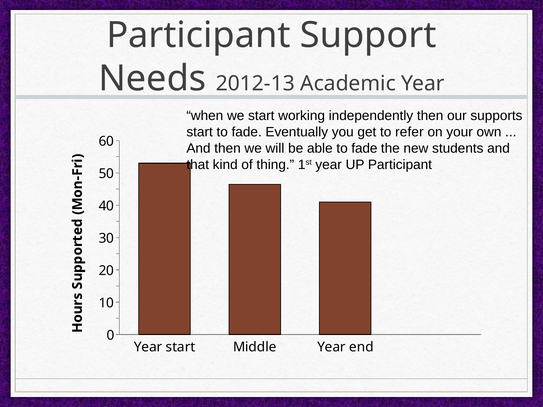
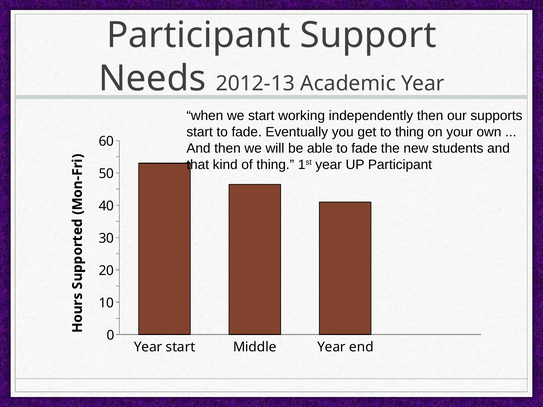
to refer: refer -> thing
